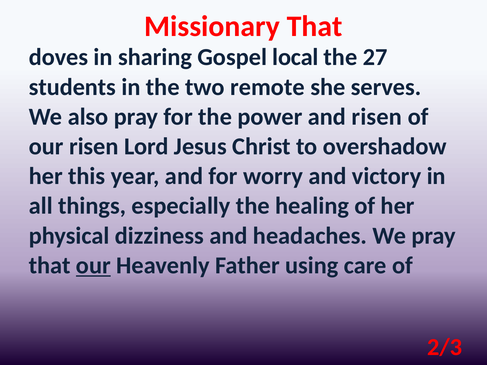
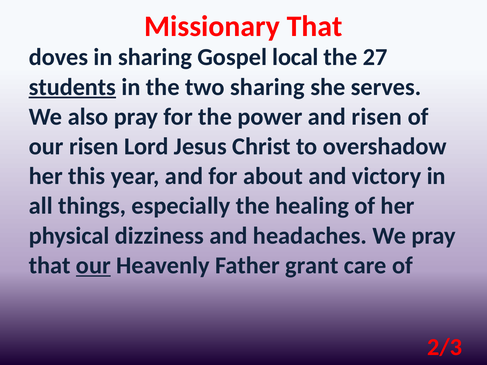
students underline: none -> present
two remote: remote -> sharing
worry: worry -> about
using: using -> grant
